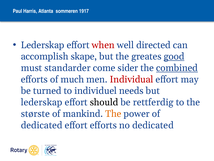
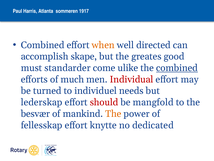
Lederskap at (43, 45): Lederskap -> Combined
when colour: red -> orange
good underline: present -> none
sider: sider -> ulike
should colour: black -> red
rettferdig: rettferdig -> mangfold
største: største -> besvær
dedicated at (42, 125): dedicated -> fellesskap
effort efforts: efforts -> knytte
